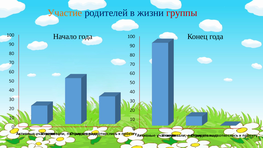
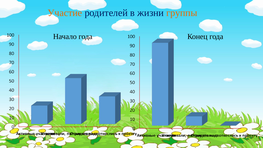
группы colour: red -> orange
